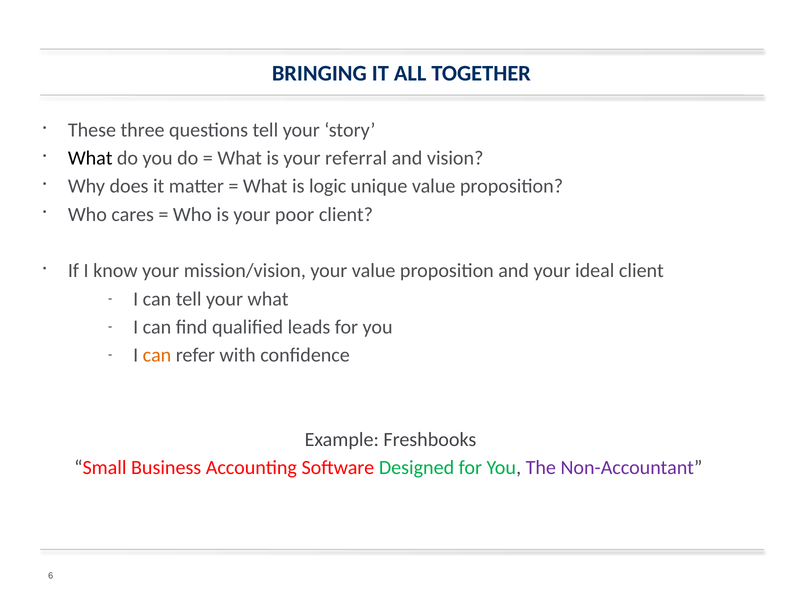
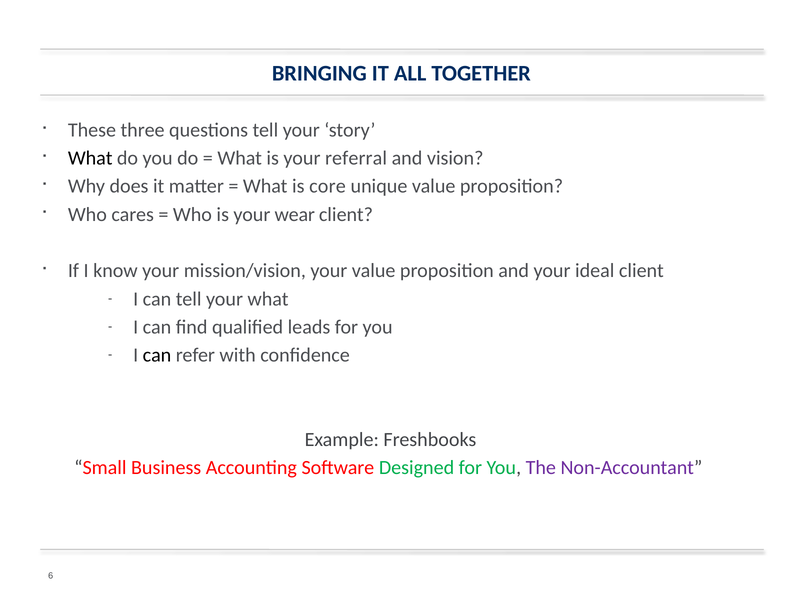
logic: logic -> core
poor: poor -> wear
can at (157, 355) colour: orange -> black
